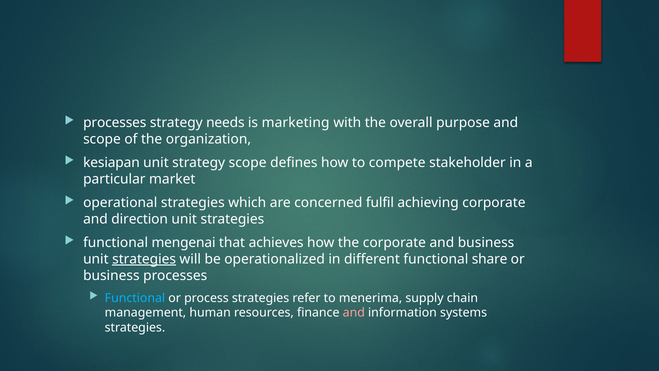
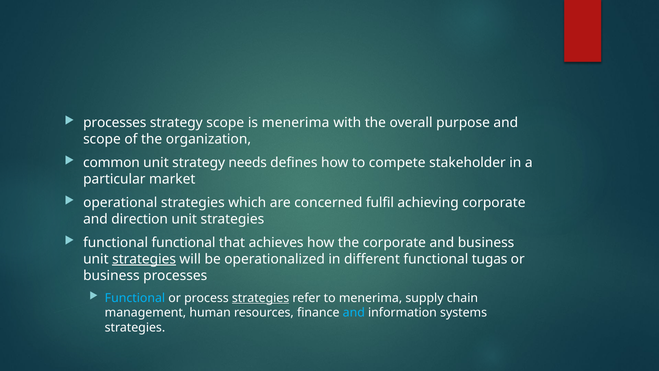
strategy needs: needs -> scope
is marketing: marketing -> menerima
kesiapan: kesiapan -> common
strategy scope: scope -> needs
functional mengenai: mengenai -> functional
share: share -> tugas
strategies at (261, 298) underline: none -> present
and at (354, 313) colour: pink -> light blue
